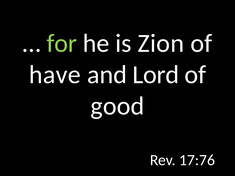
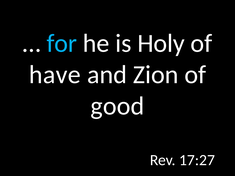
for colour: light green -> light blue
Zion: Zion -> Holy
Lord: Lord -> Zion
17:76: 17:76 -> 17:27
